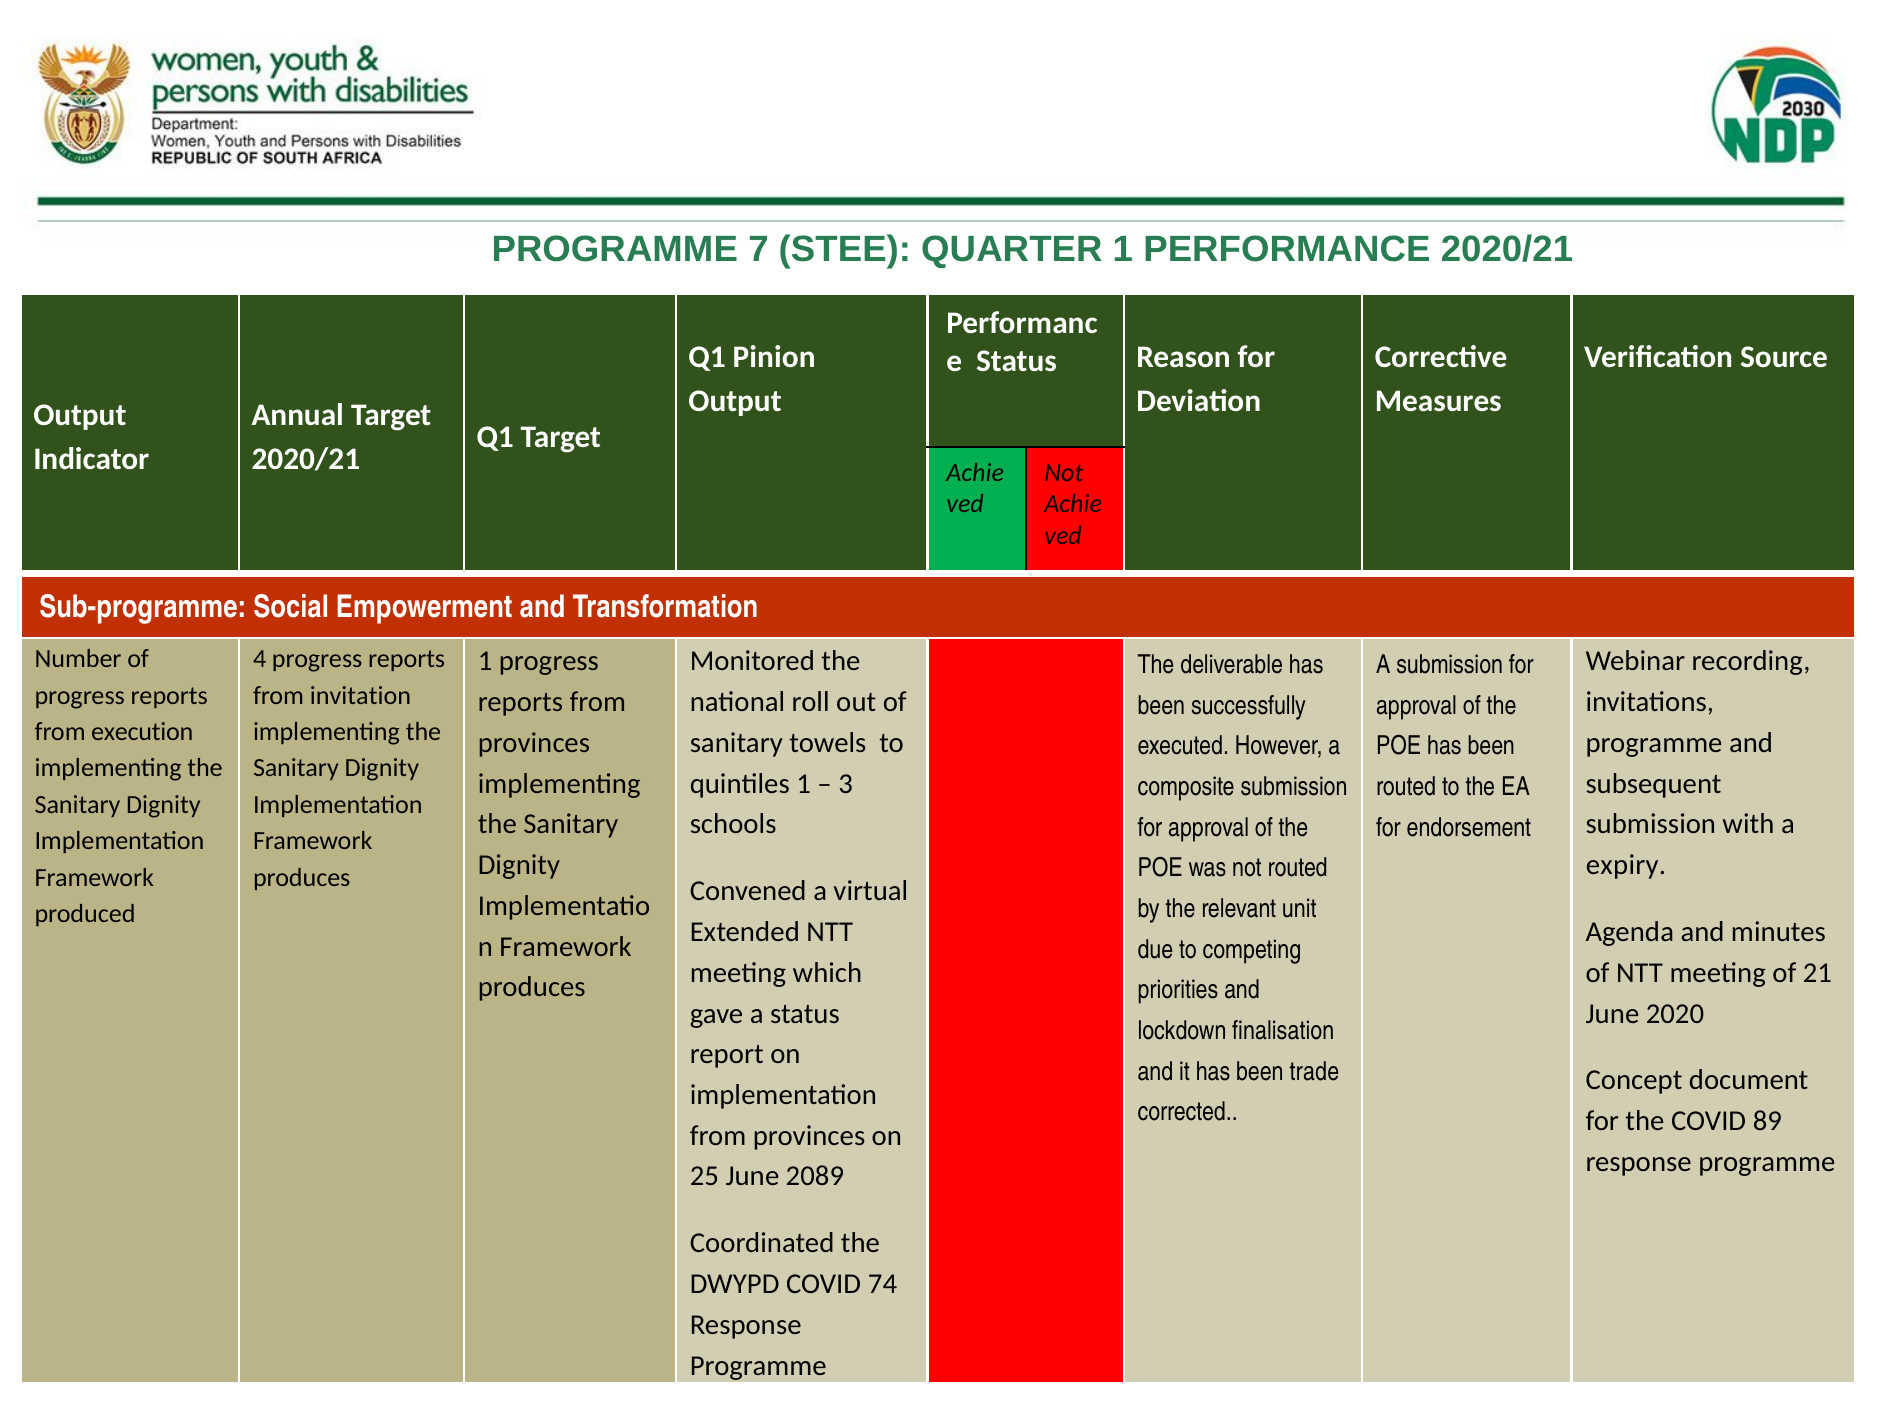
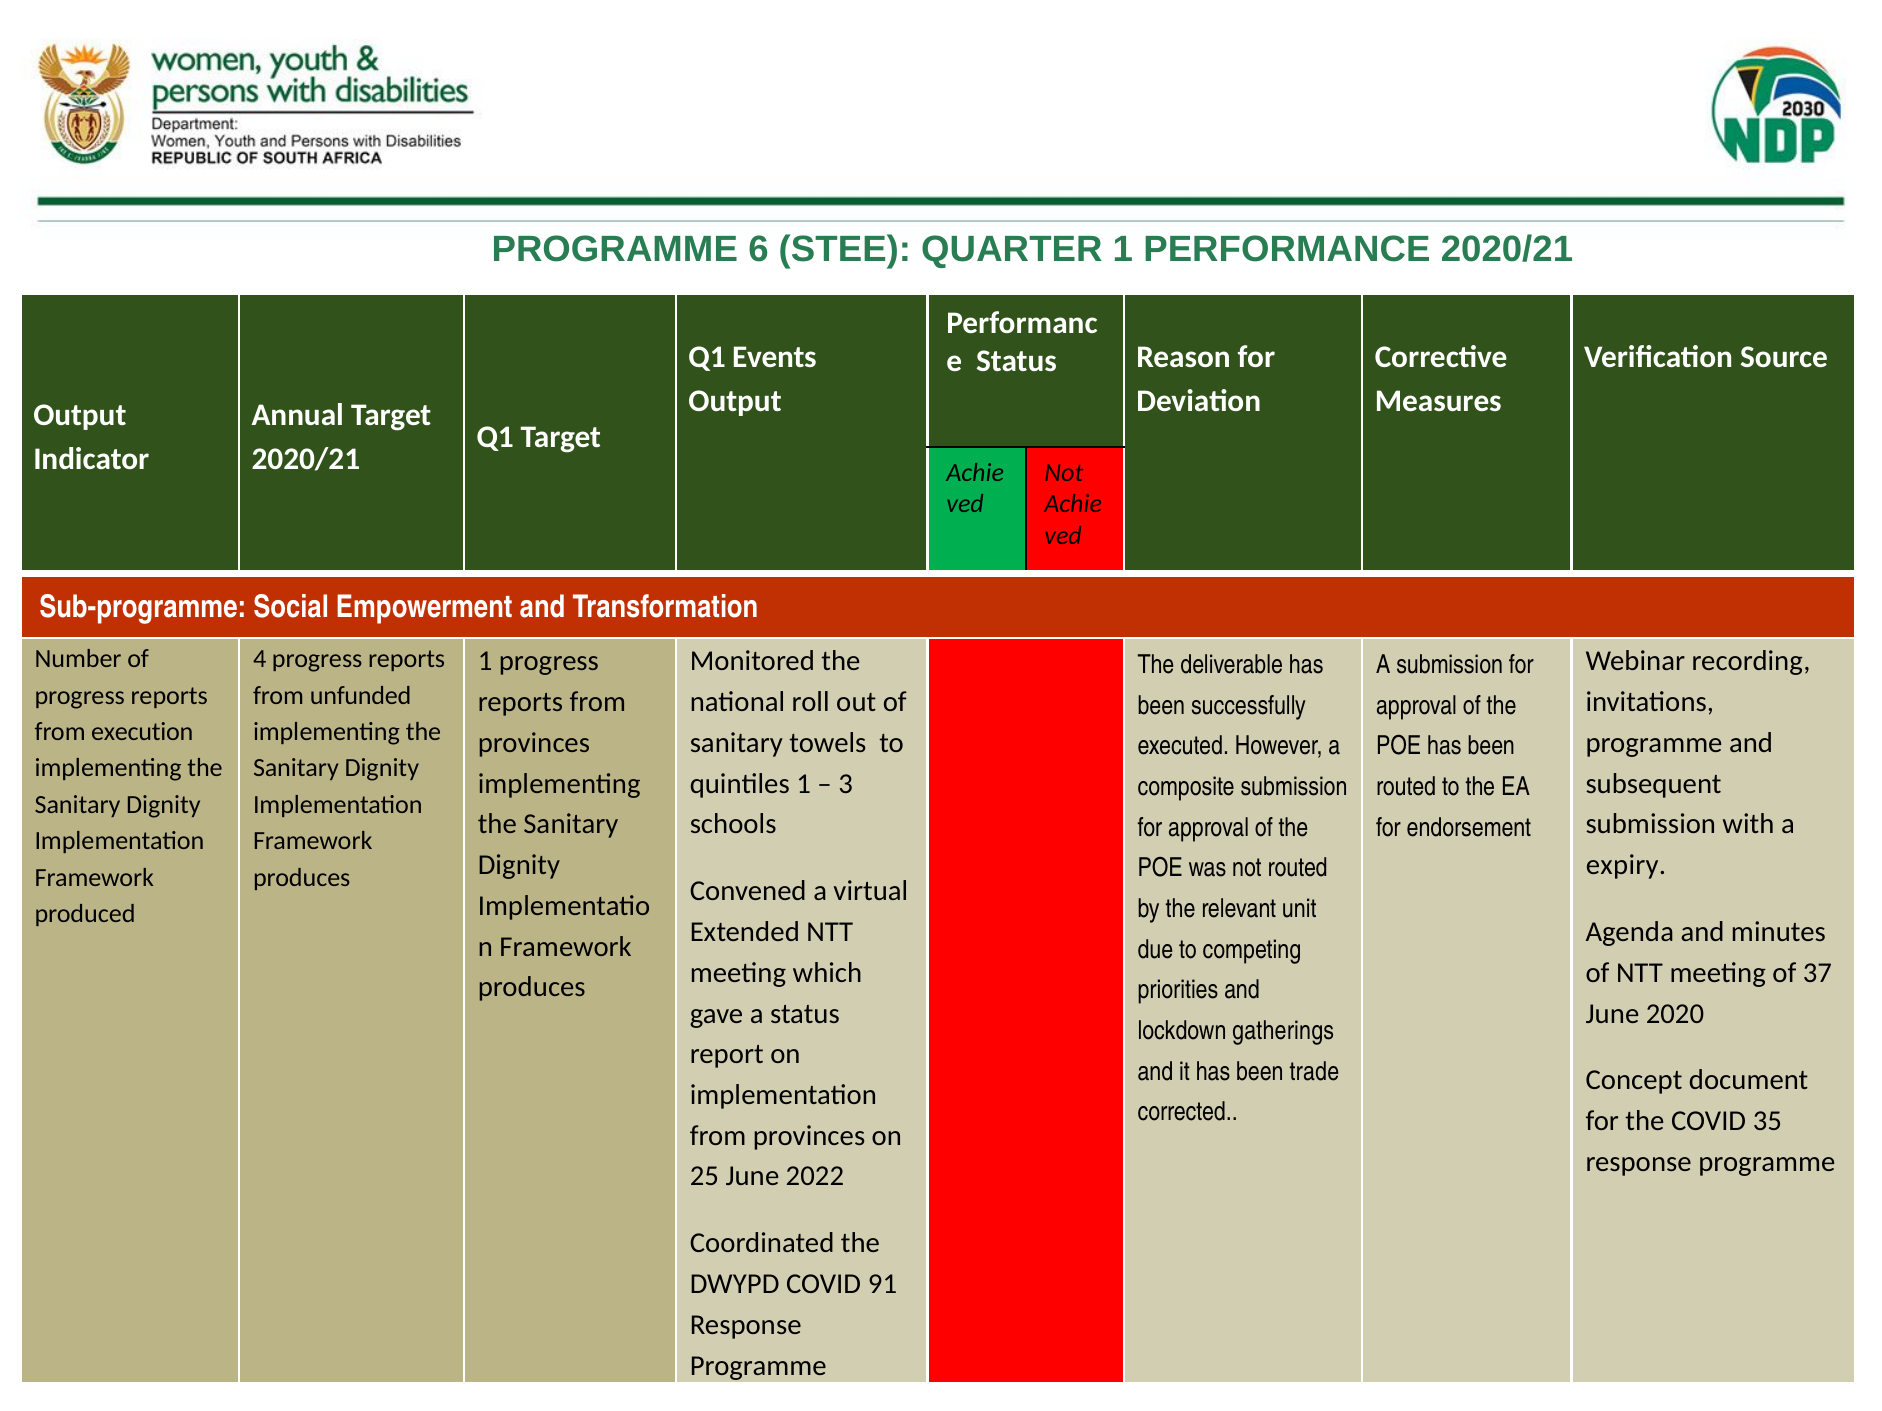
7: 7 -> 6
Pinion: Pinion -> Events
invitation: invitation -> unfunded
21: 21 -> 37
finalisation: finalisation -> gatherings
89: 89 -> 35
2089: 2089 -> 2022
74: 74 -> 91
